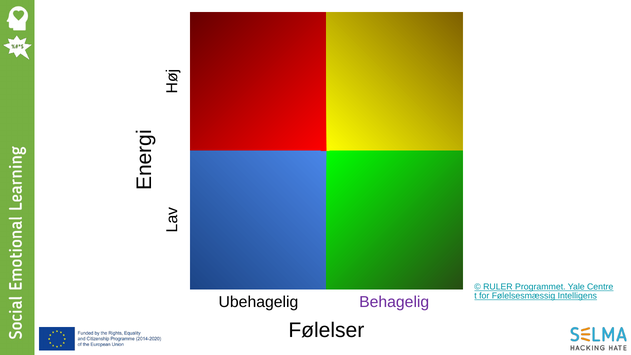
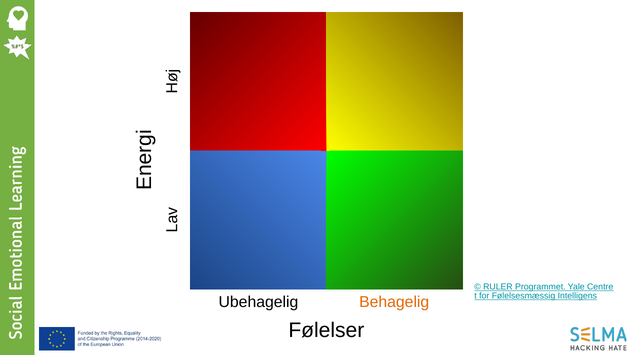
Behagelig colour: purple -> orange
